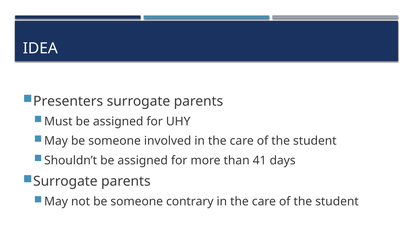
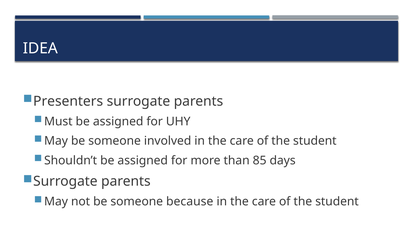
41: 41 -> 85
contrary: contrary -> because
